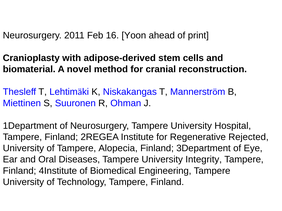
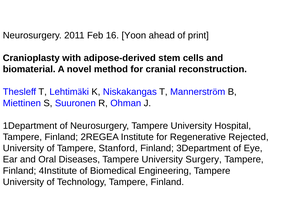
Alopecia: Alopecia -> Stanford
Integrity: Integrity -> Surgery
